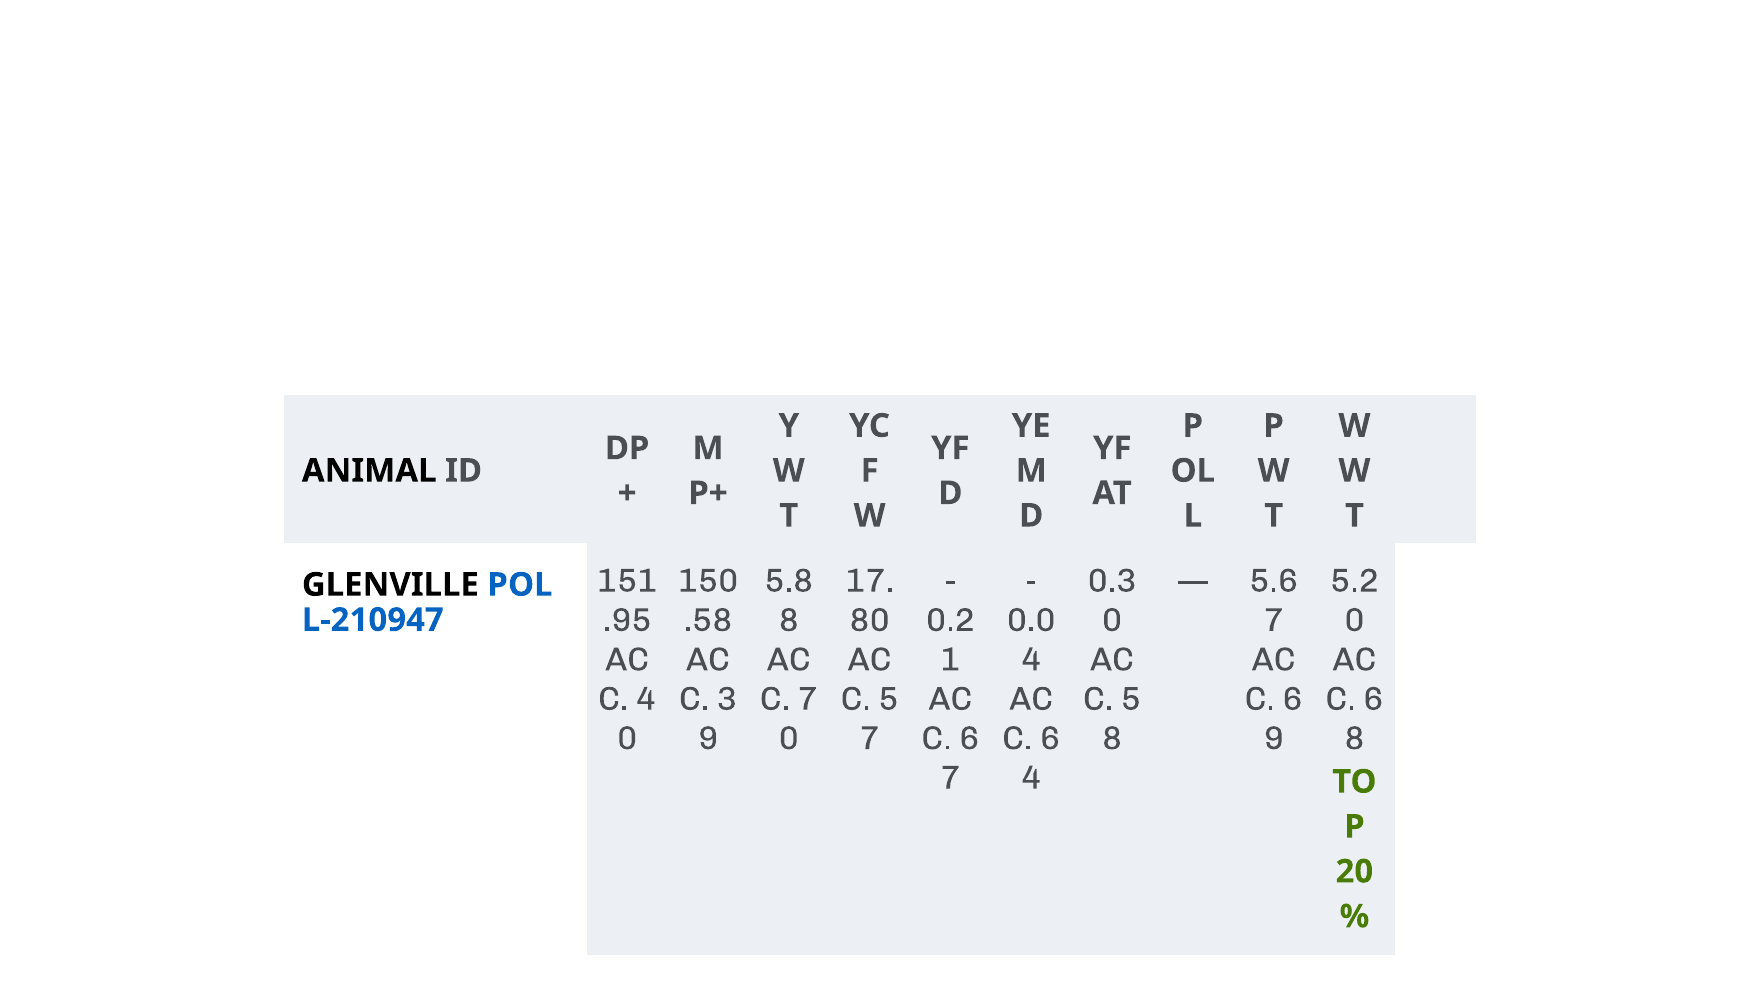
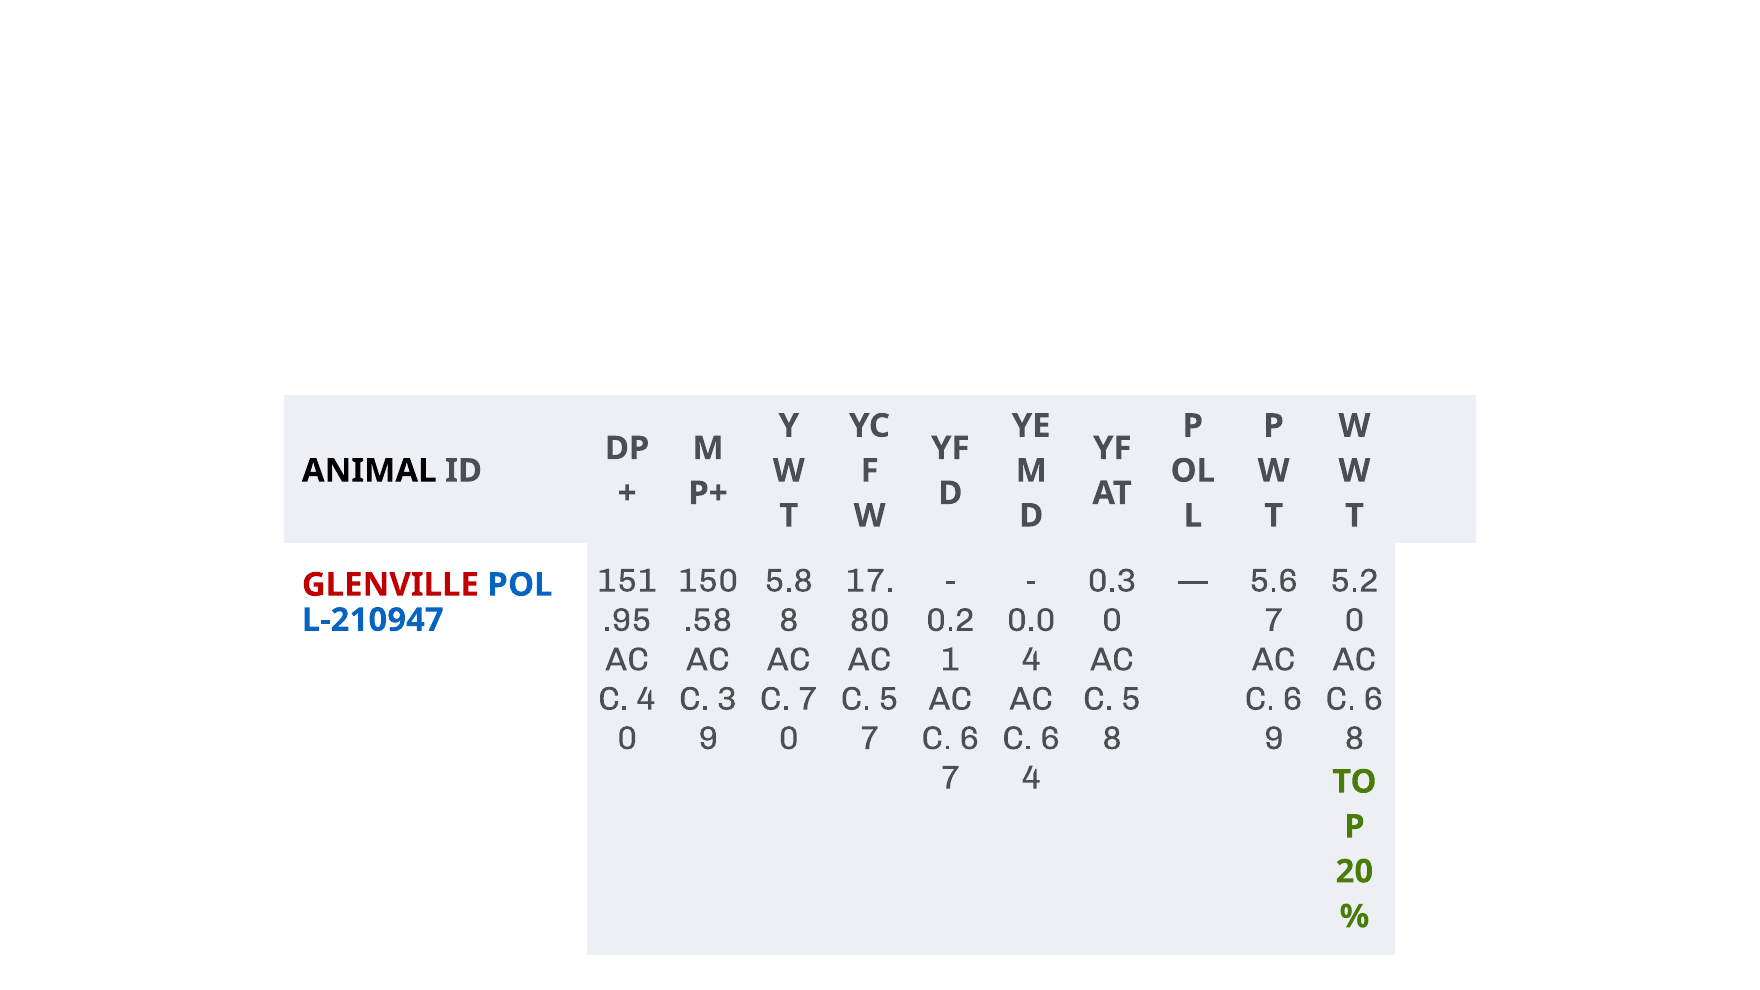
GLENVILLE colour: black -> red
